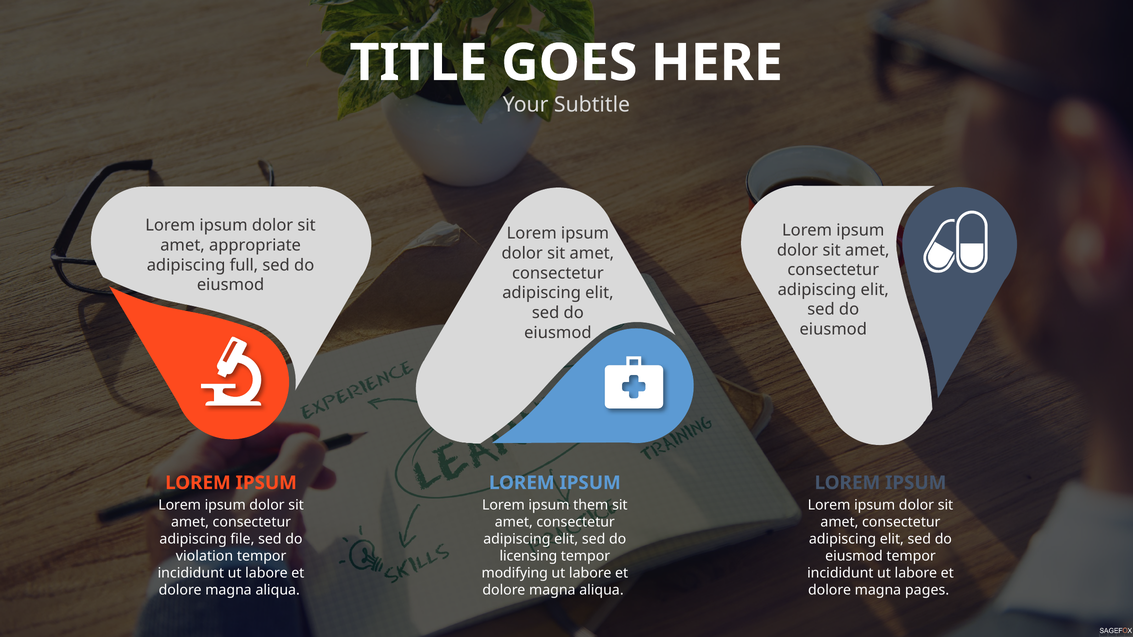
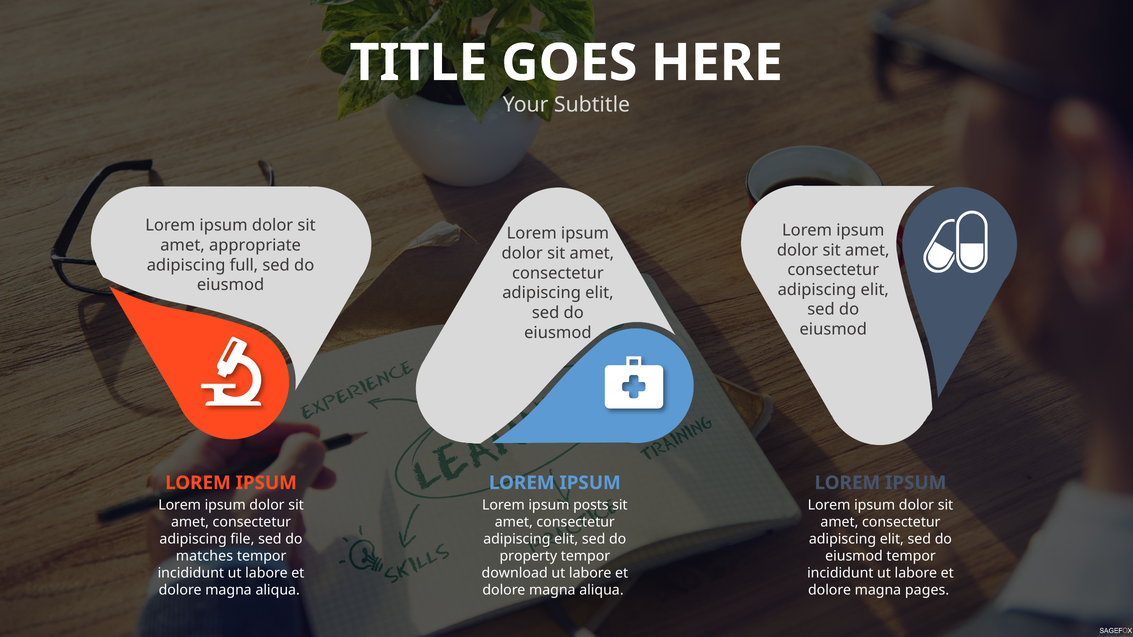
them: them -> posts
violation: violation -> matches
licensing: licensing -> property
modifying: modifying -> download
